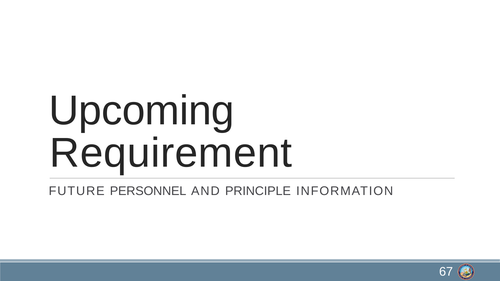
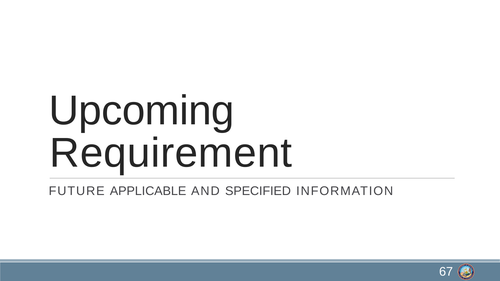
PERSONNEL: PERSONNEL -> APPLICABLE
PRINCIPLE: PRINCIPLE -> SPECIFIED
